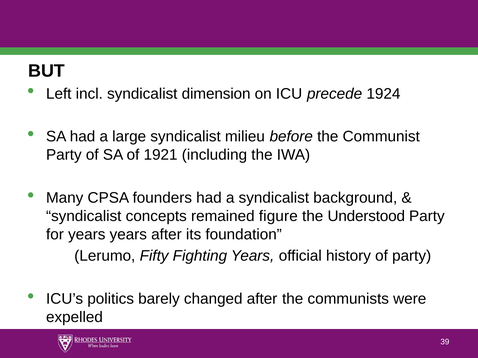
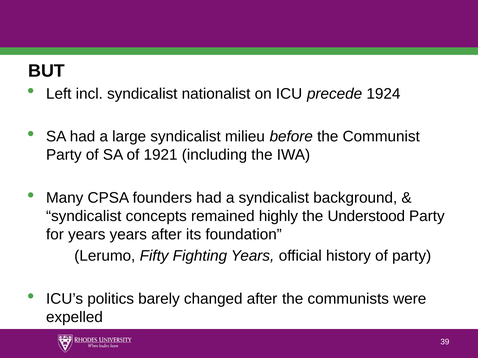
dimension: dimension -> nationalist
figure: figure -> highly
